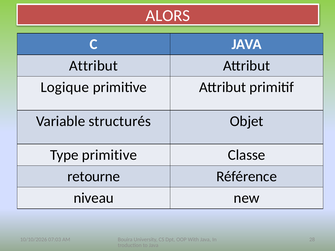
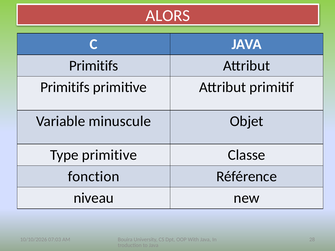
Attribut at (94, 66): Attribut -> Primitifs
Logique at (65, 87): Logique -> Primitifs
structurés: structurés -> minuscule
retourne: retourne -> fonction
